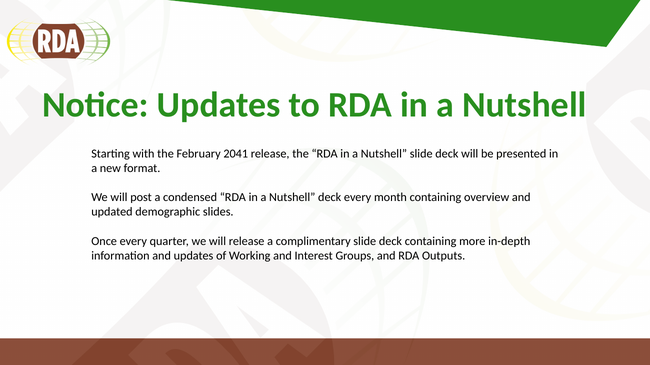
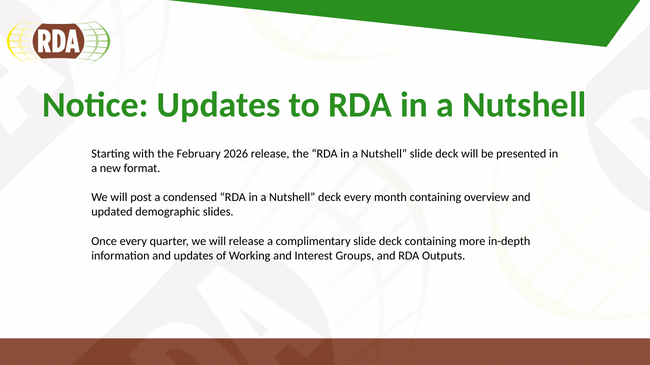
2041: 2041 -> 2026
